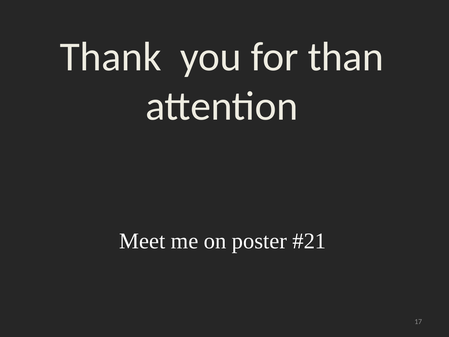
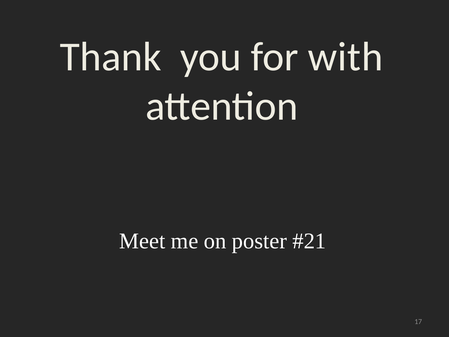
than: than -> with
